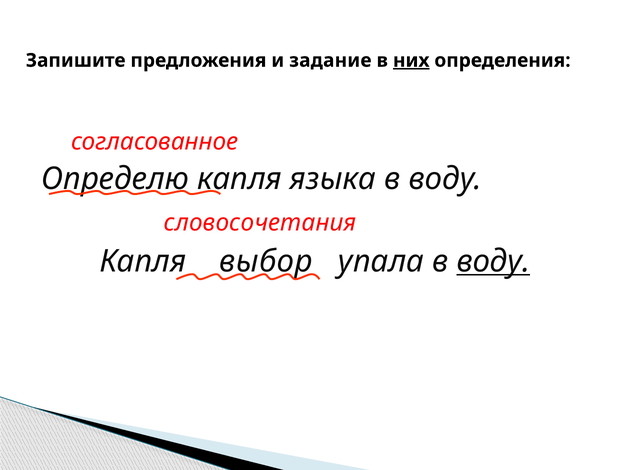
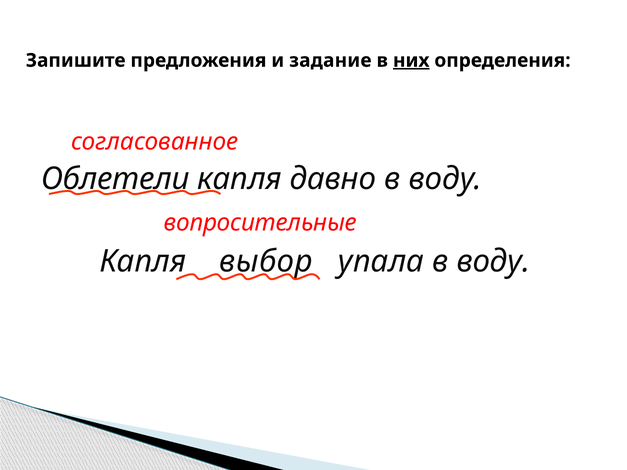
Определю: Определю -> Облетели
языка: языка -> давно
словосочетания: словосочетания -> вопросительные
воду at (493, 261) underline: present -> none
